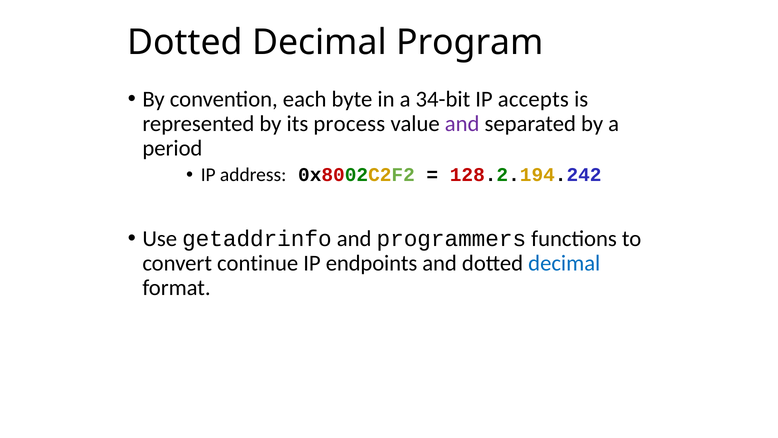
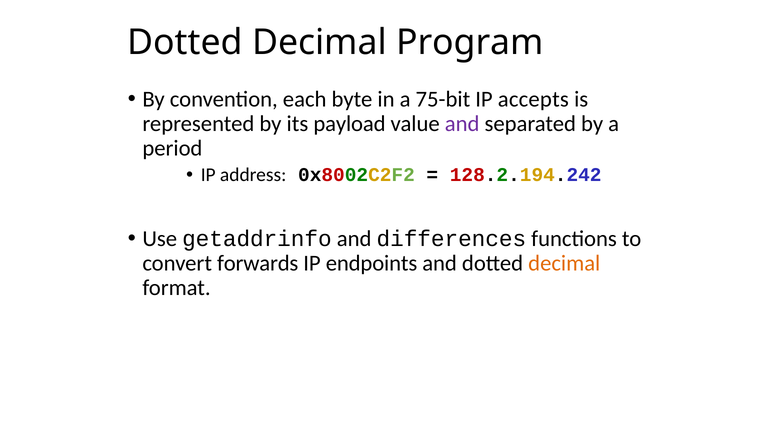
34-bit: 34-bit -> 75-bit
process: process -> payload
programmers: programmers -> differences
continue: continue -> forwards
decimal at (564, 263) colour: blue -> orange
